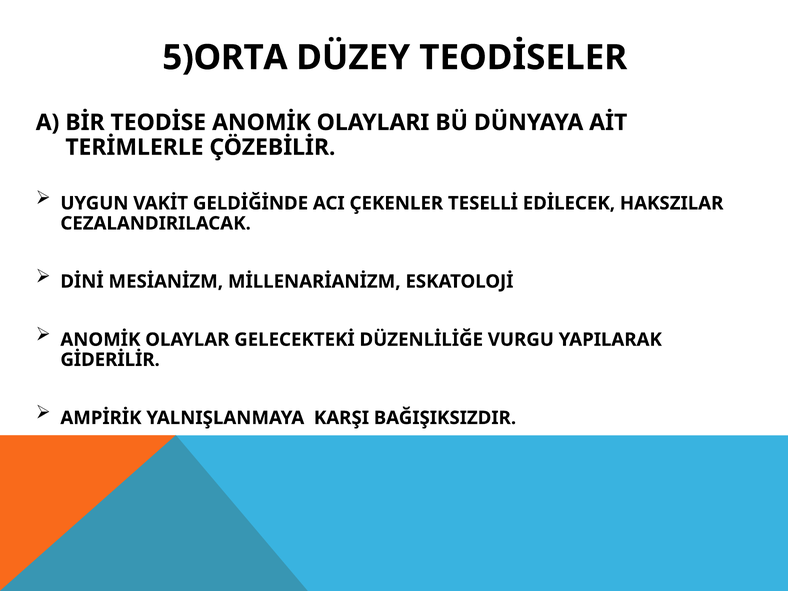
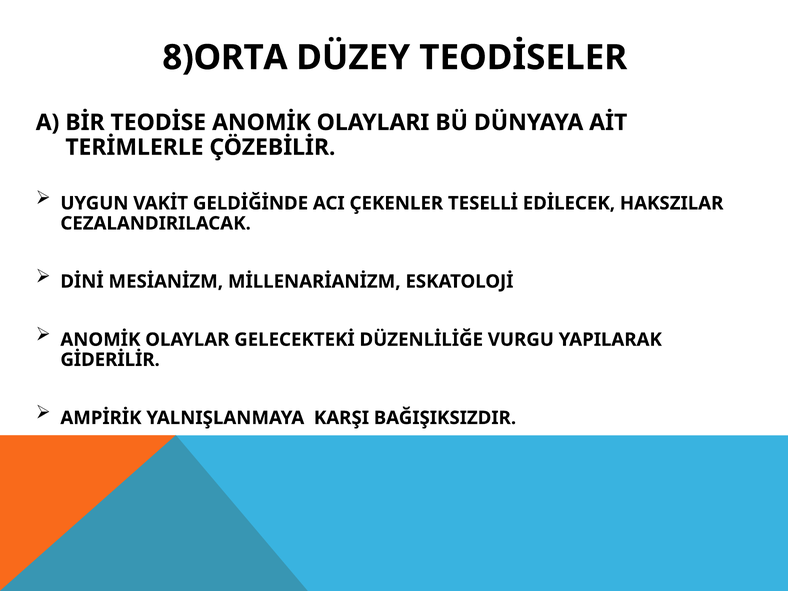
5)ORTA: 5)ORTA -> 8)ORTA
